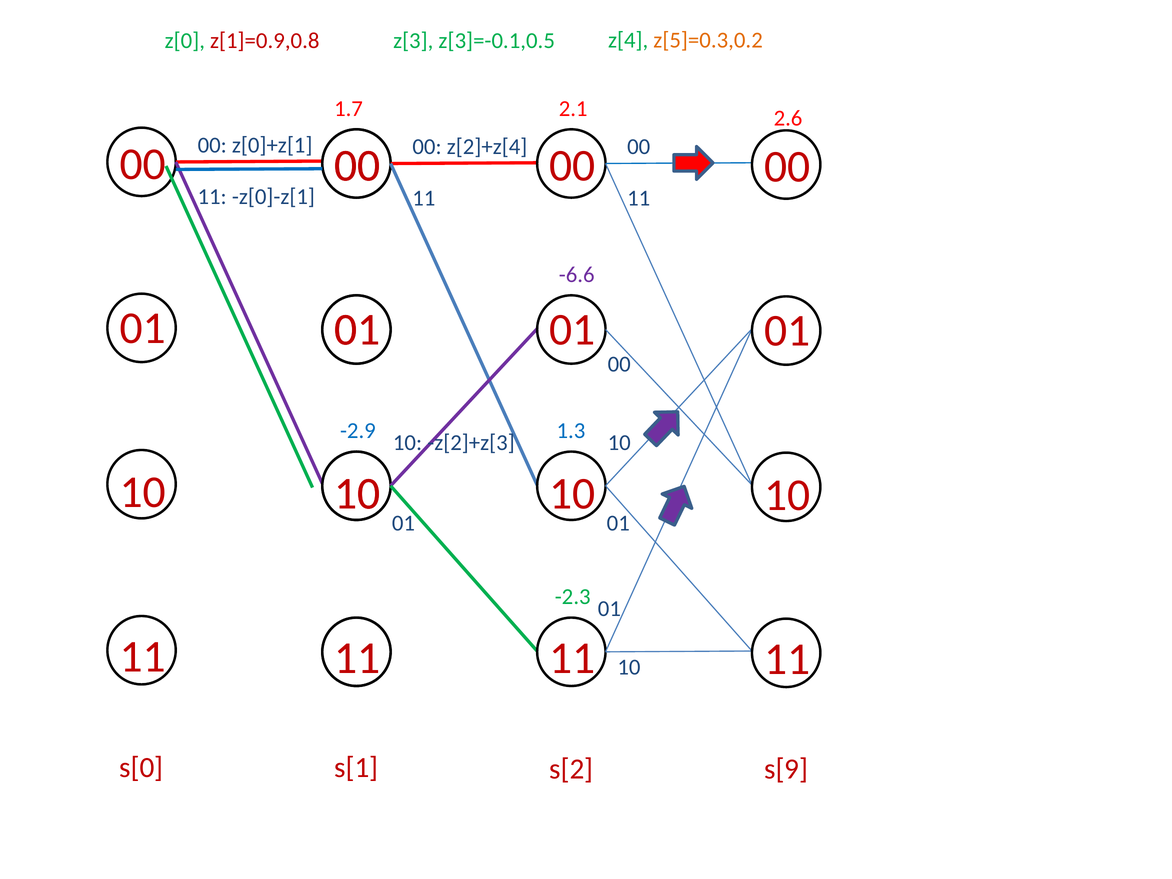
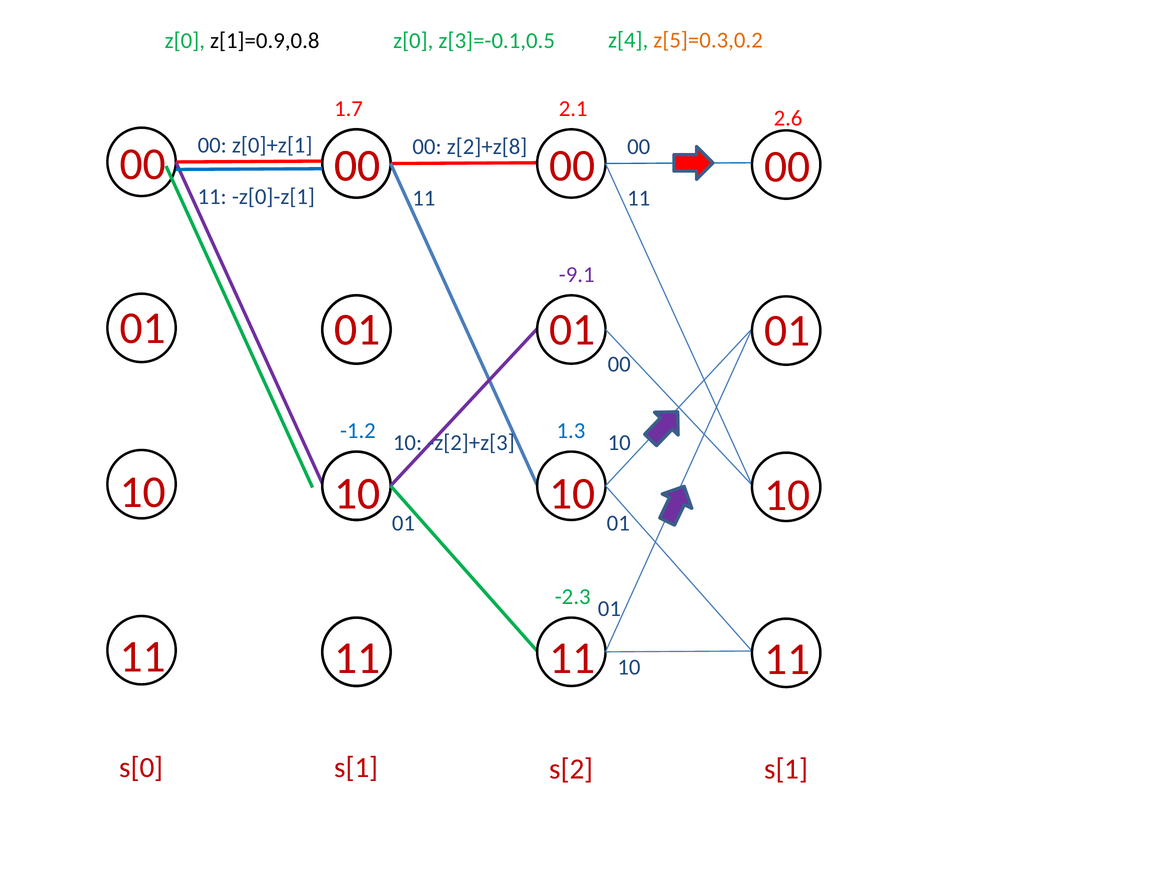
z[1]=0.9,0.8 colour: red -> black
z[3 at (413, 41): z[3 -> z[0
z[2]+z[4: z[2]+z[4 -> z[2]+z[8
-6.6: -6.6 -> -9.1
-2.9: -2.9 -> -1.2
s[9 at (786, 769): s[9 -> s[1
